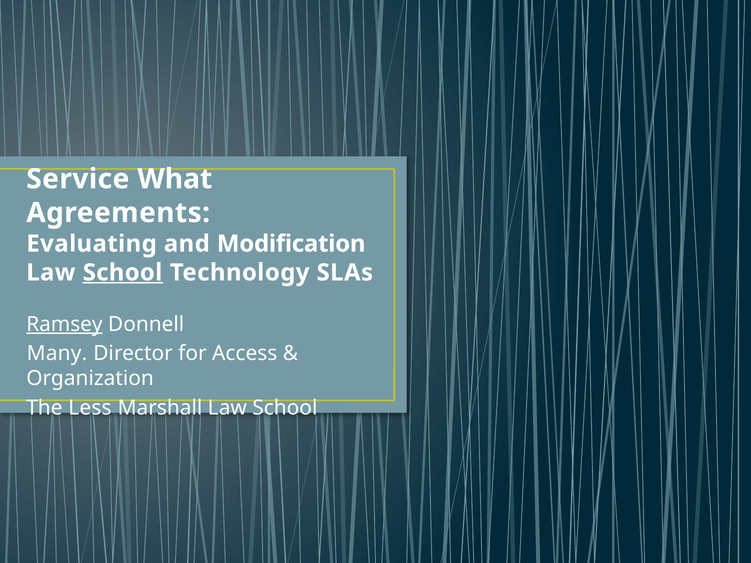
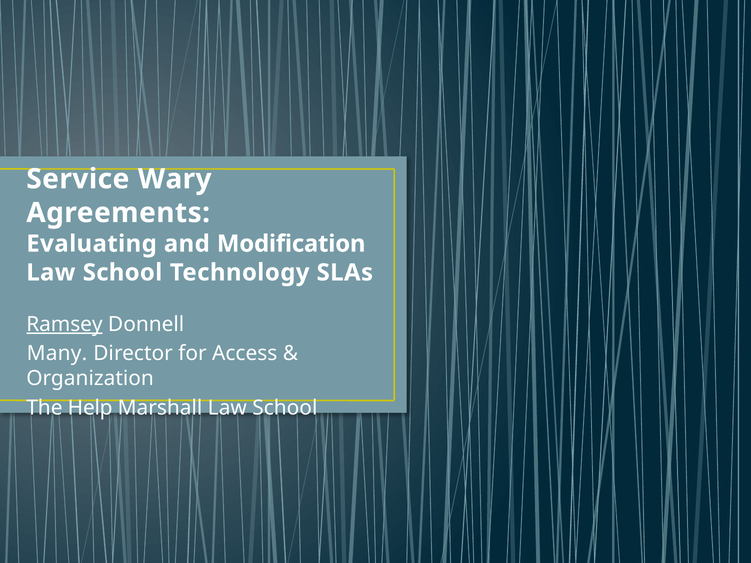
What: What -> Wary
School at (122, 273) underline: present -> none
Less: Less -> Help
